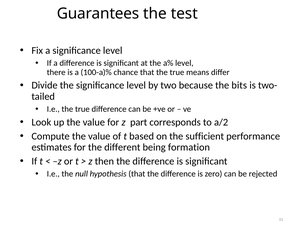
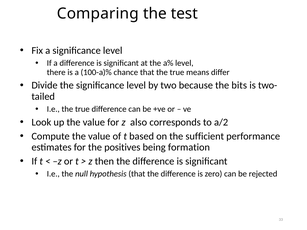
Guarantees: Guarantees -> Comparing
part: part -> also
different: different -> positives
